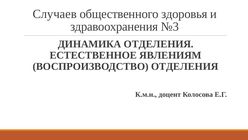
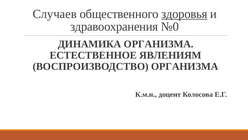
здоровья underline: none -> present
№3: №3 -> №0
ДИНАМИКА ОТДЕЛЕНИЯ: ОТДЕЛЕНИЯ -> ОРГАНИЗМА
ВОСПРОИЗВОДСТВО ОТДЕЛЕНИЯ: ОТДЕЛЕНИЯ -> ОРГАНИЗМА
